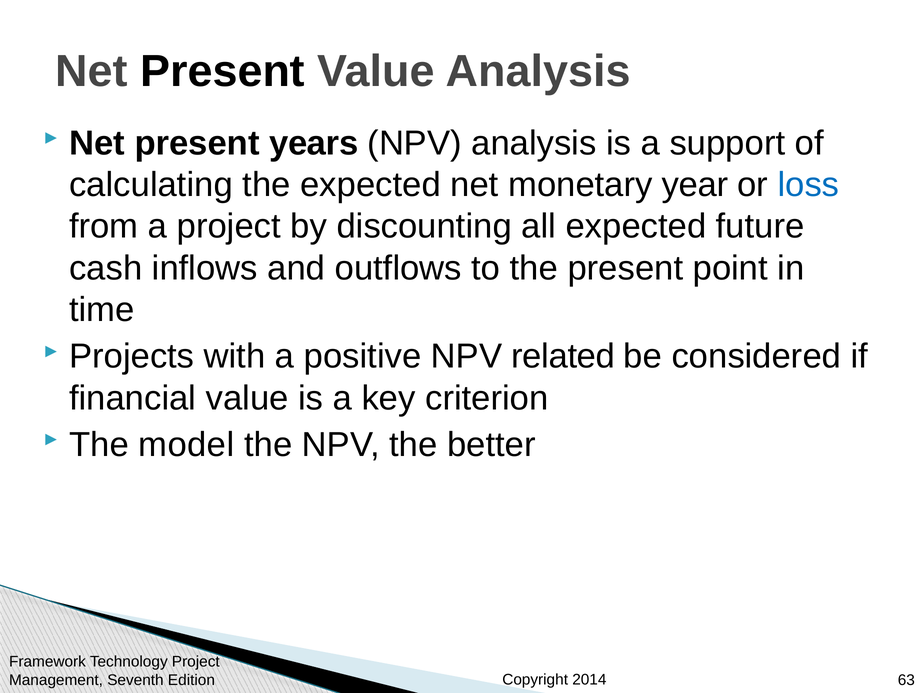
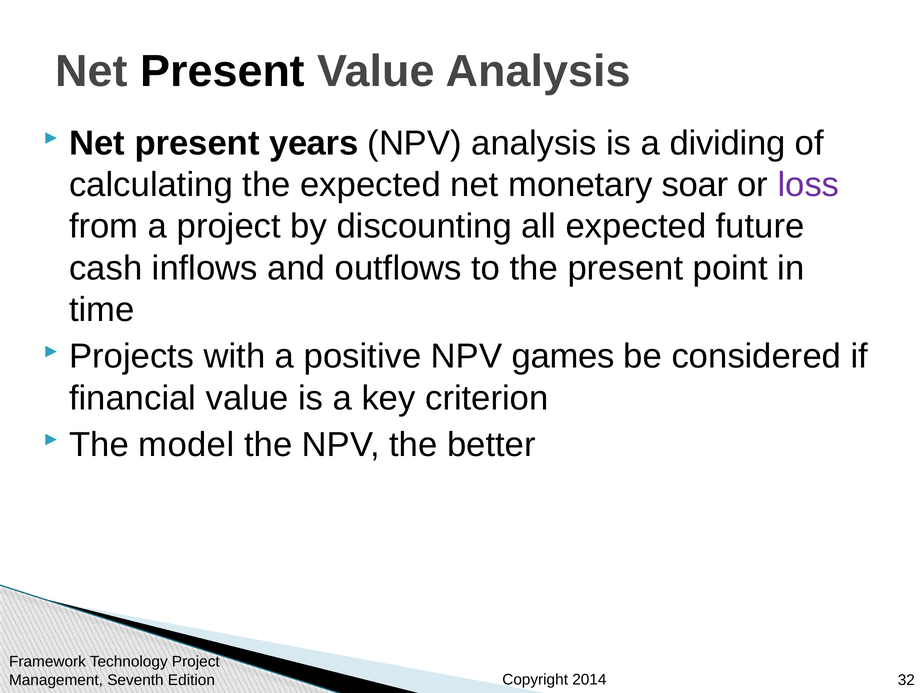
support: support -> dividing
year: year -> soar
loss colour: blue -> purple
related: related -> games
63: 63 -> 32
